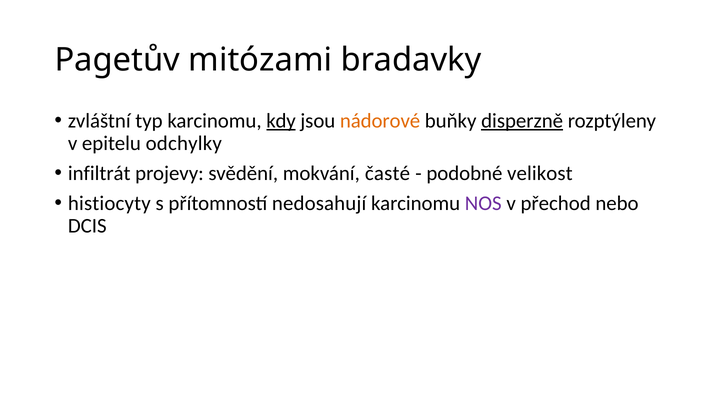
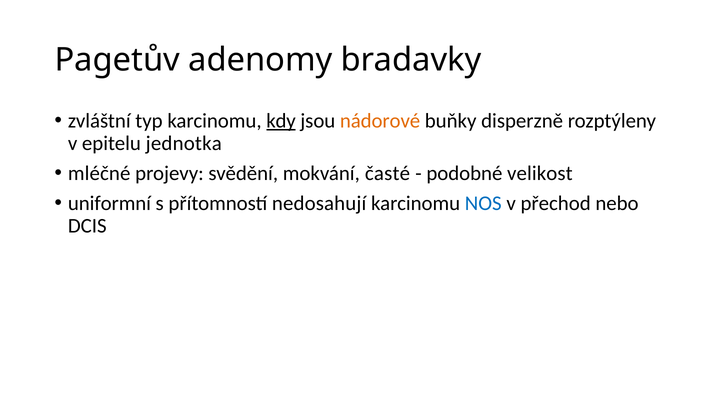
mitózami: mitózami -> adenomy
disperzně underline: present -> none
odchylky: odchylky -> jednotka
infiltrát: infiltrát -> mléčné
histiocyty: histiocyty -> uniformní
NOS colour: purple -> blue
